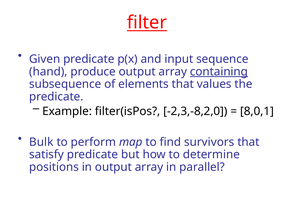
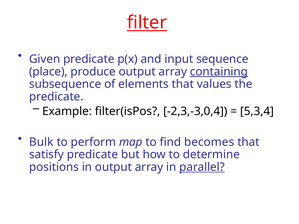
hand: hand -> place
-2,3,-8,2,0: -2,3,-8,2,0 -> -2,3,-3,0,4
8,0,1: 8,0,1 -> 5,3,4
survivors: survivors -> becomes
parallel underline: none -> present
